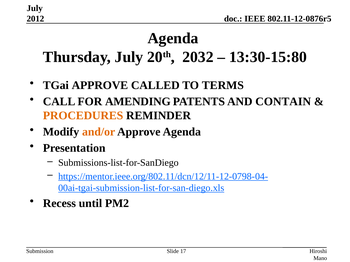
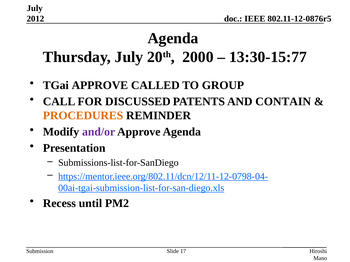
2032: 2032 -> 2000
13:30-15:80: 13:30-15:80 -> 13:30-15:77
TERMS: TERMS -> GROUP
AMENDING: AMENDING -> DISCUSSED
and/or colour: orange -> purple
